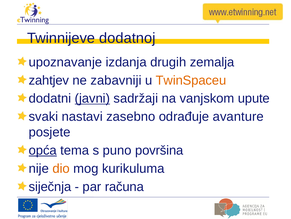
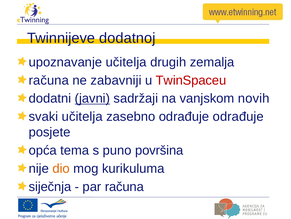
upoznavanje izdanja: izdanja -> učitelja
zahtjev at (49, 80): zahtjev -> računa
TwinSpaceu colour: orange -> red
upute: upute -> novih
svaki nastavi: nastavi -> učitelja
odrađuje avanture: avanture -> odrađuje
opća underline: present -> none
